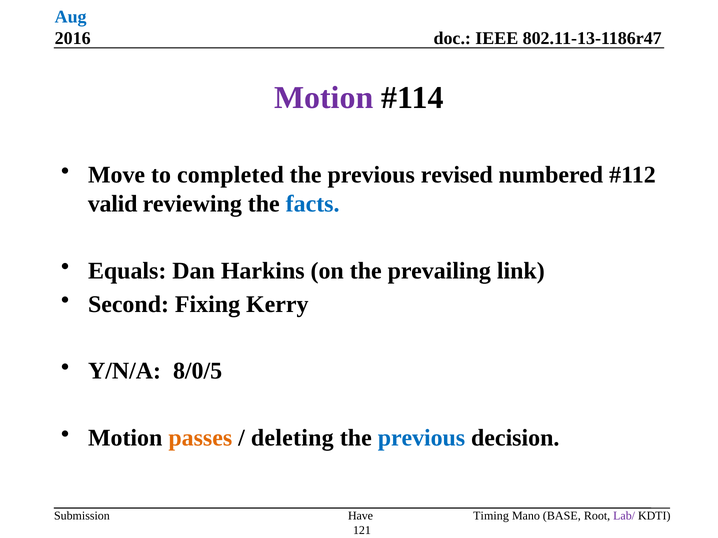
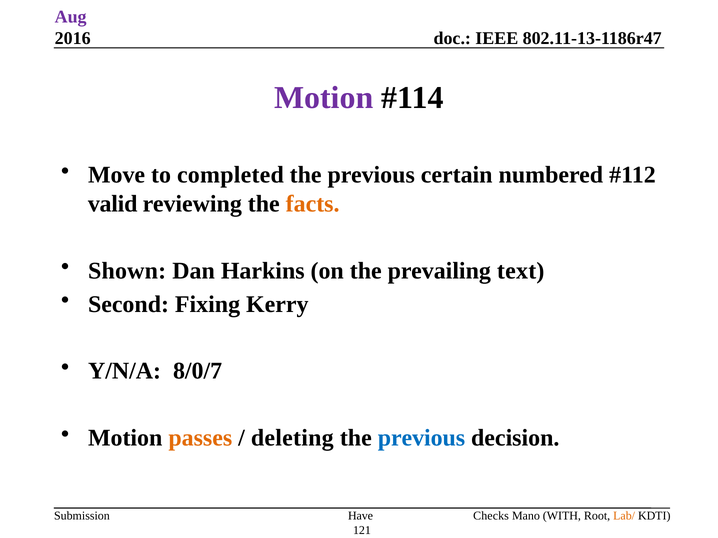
Aug colour: blue -> purple
revised: revised -> certain
facts colour: blue -> orange
Equals: Equals -> Shown
link: link -> text
8/0/5: 8/0/5 -> 8/0/7
Timing: Timing -> Checks
BASE: BASE -> WITH
Lab/ colour: purple -> orange
